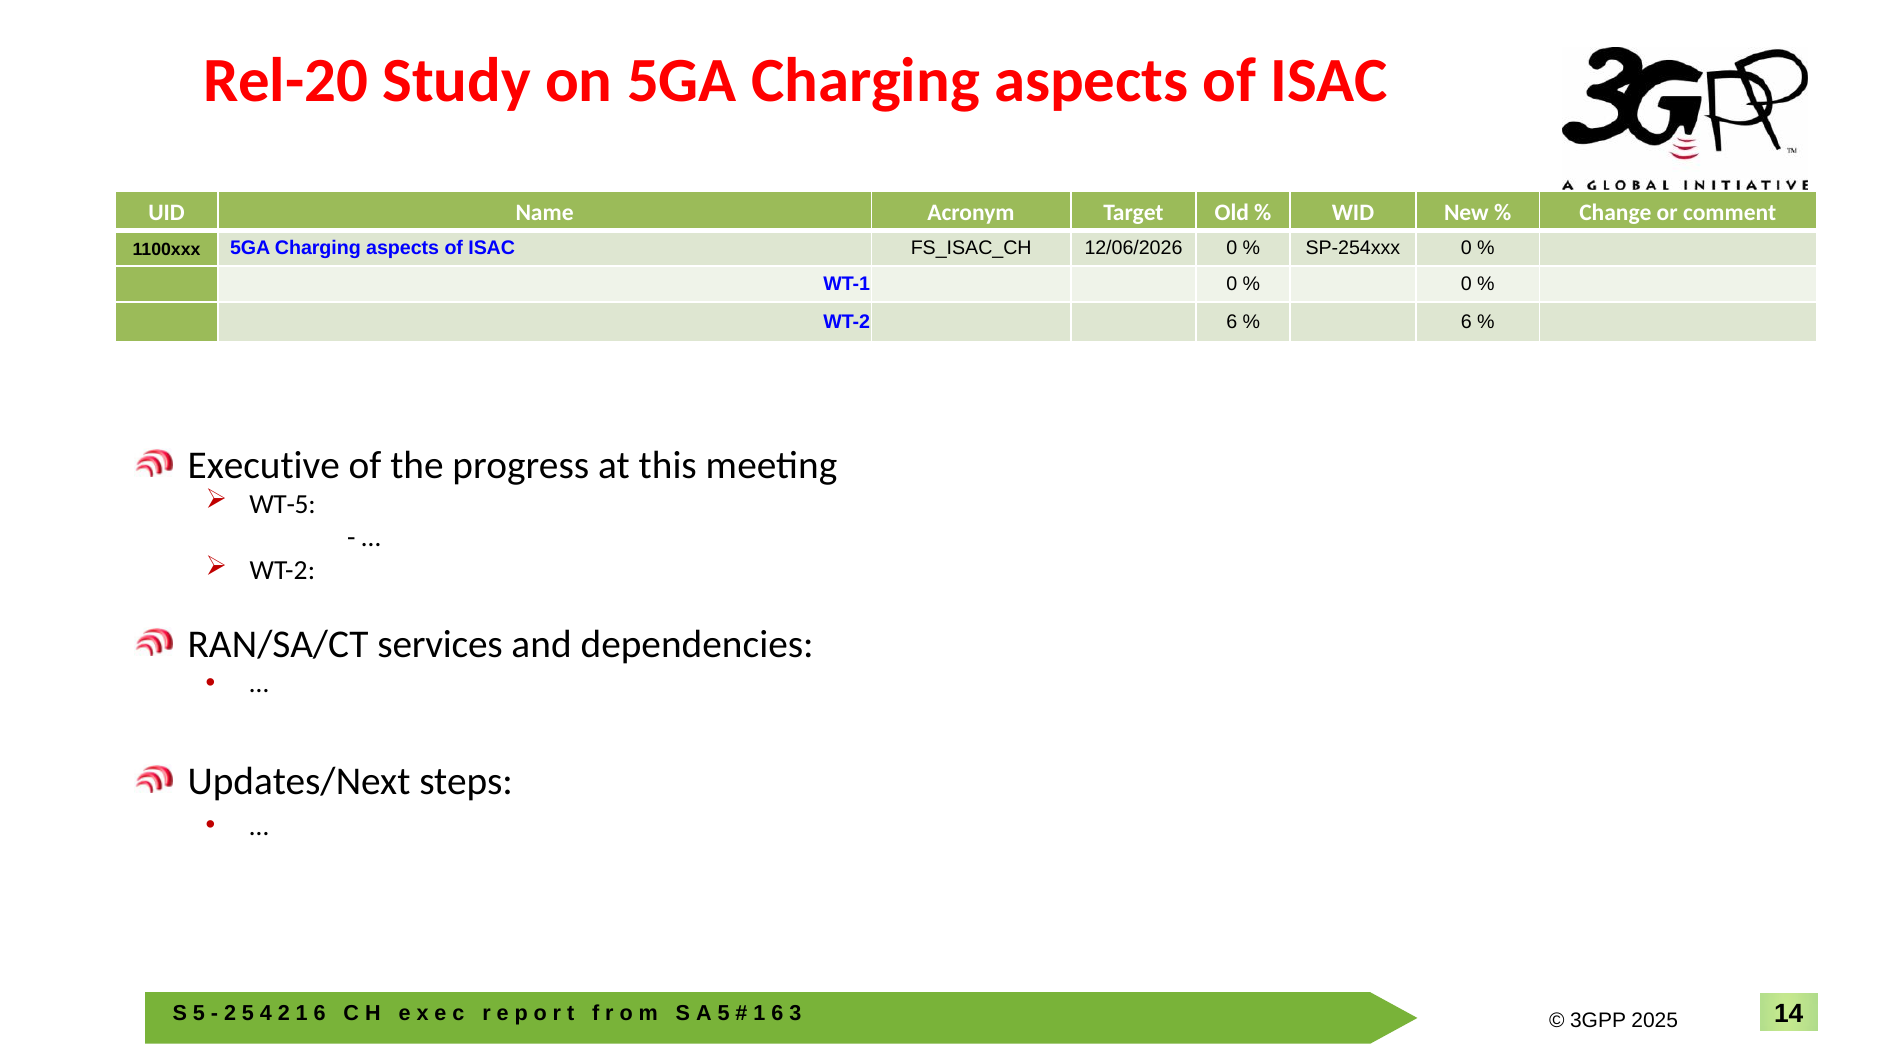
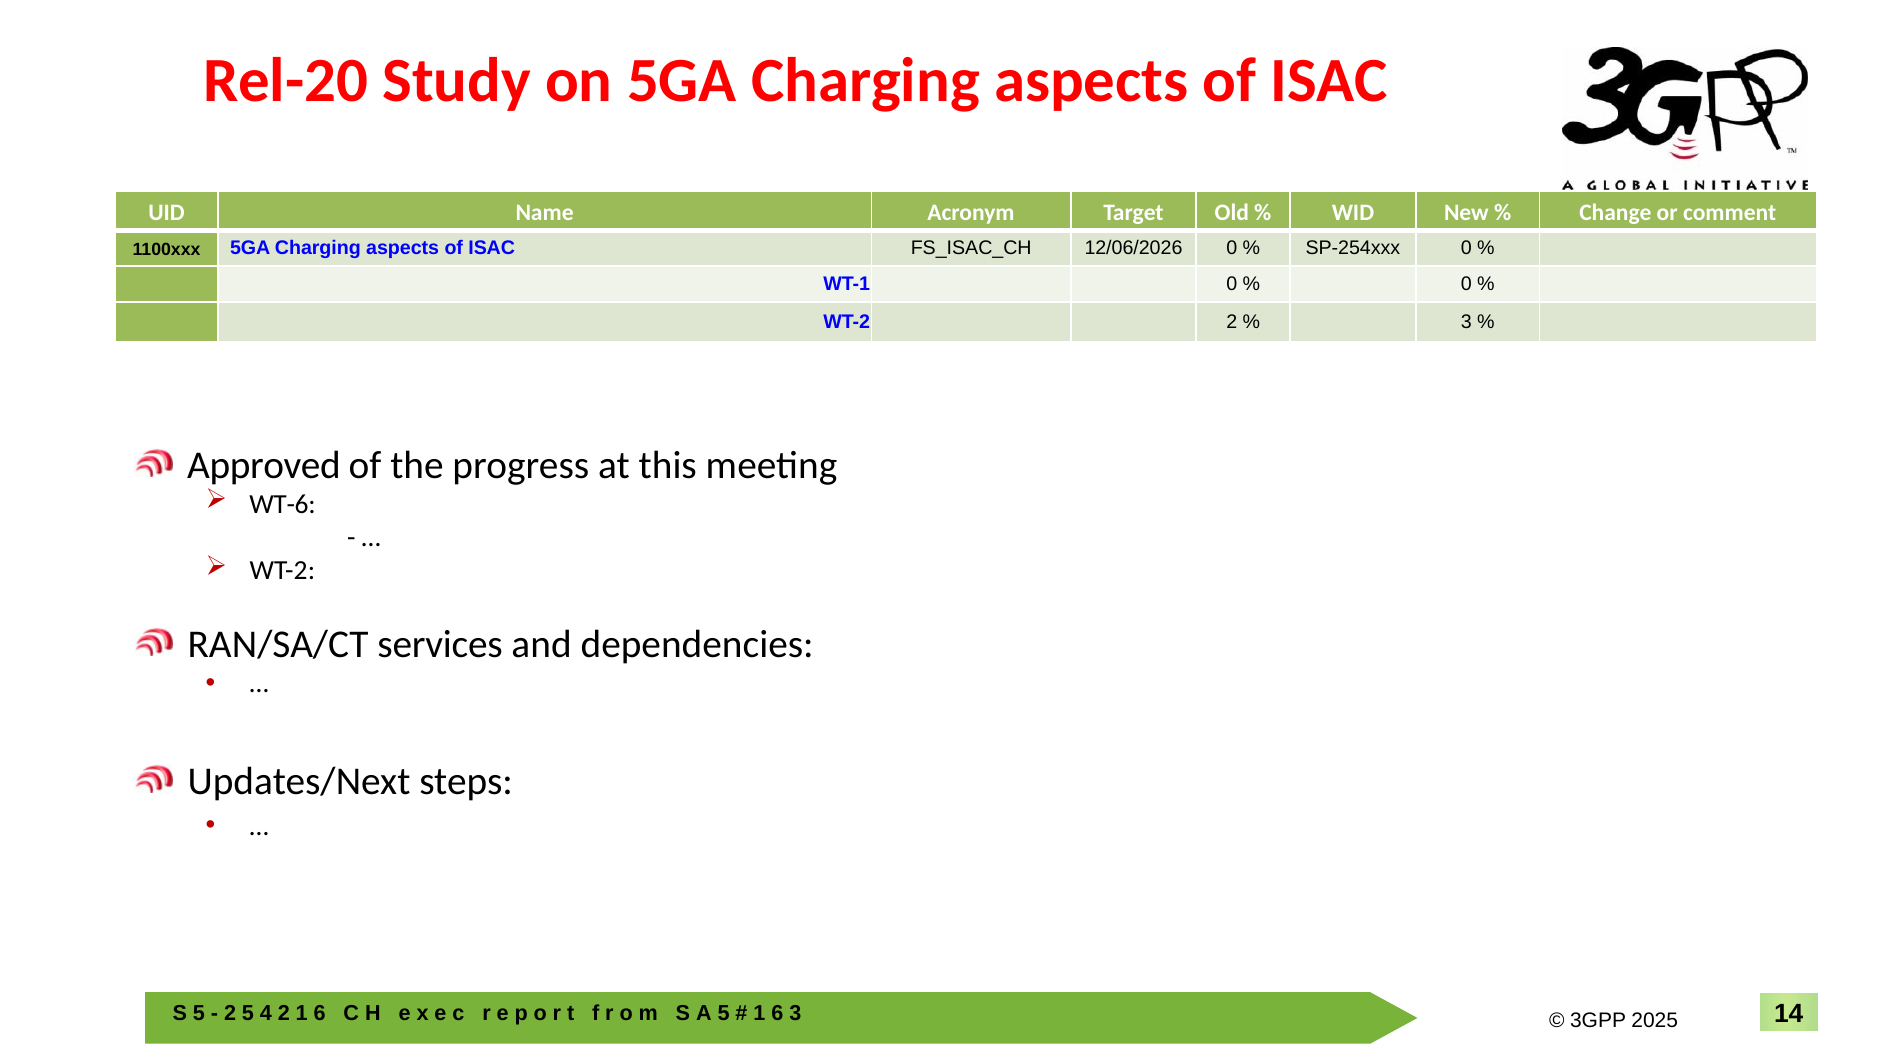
WT-2 6: 6 -> 2
6 at (1466, 322): 6 -> 3
Executive: Executive -> Approved
WT-5: WT-5 -> WT-6
